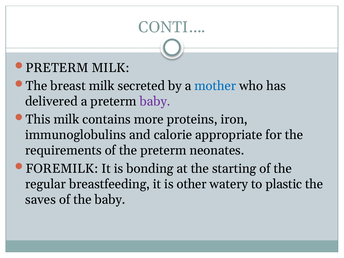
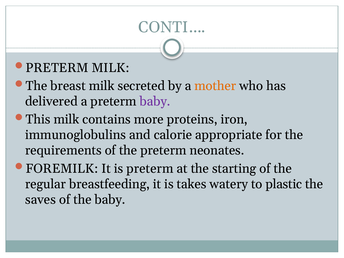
mother colour: blue -> orange
is bonding: bonding -> preterm
other: other -> takes
